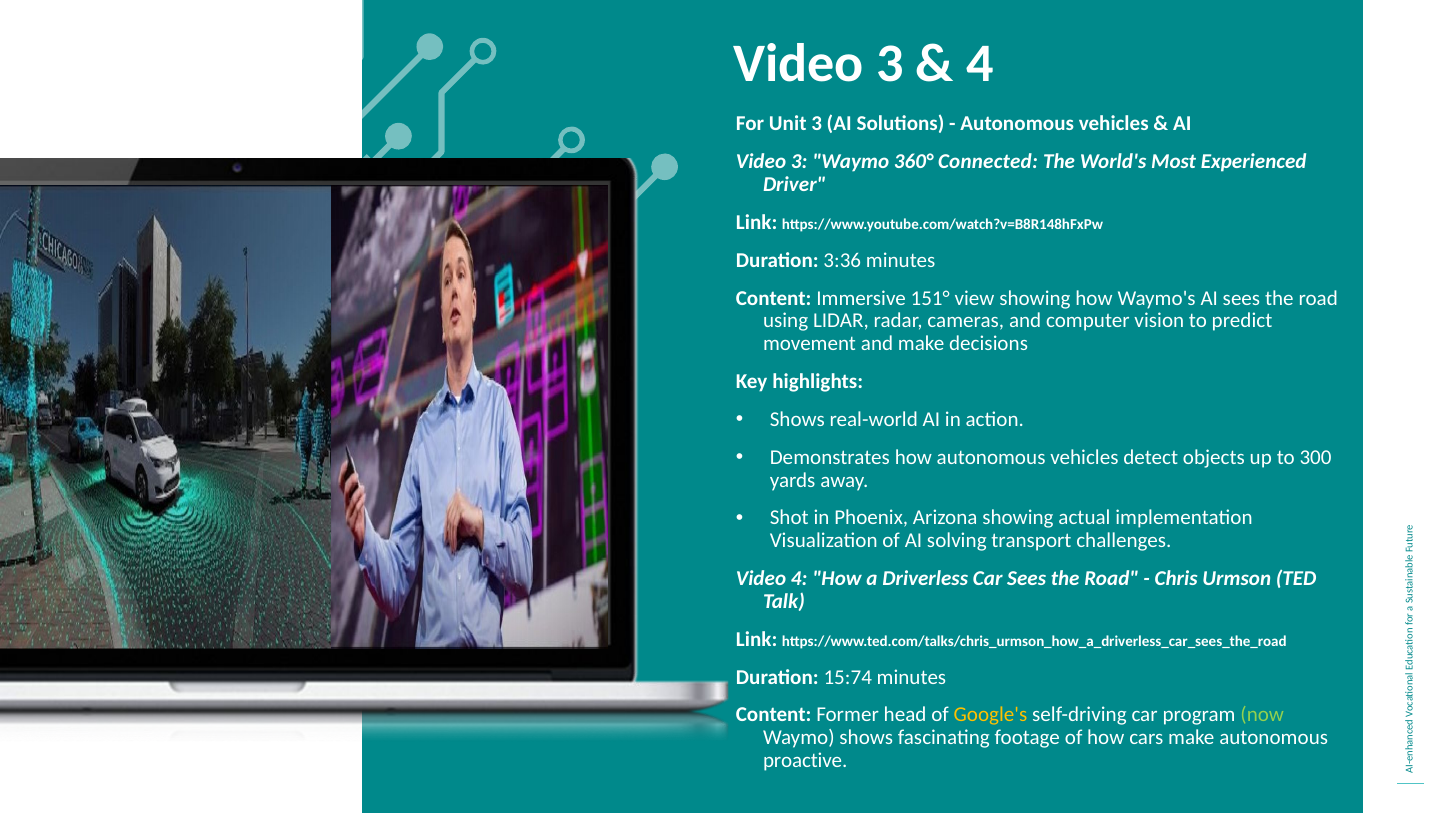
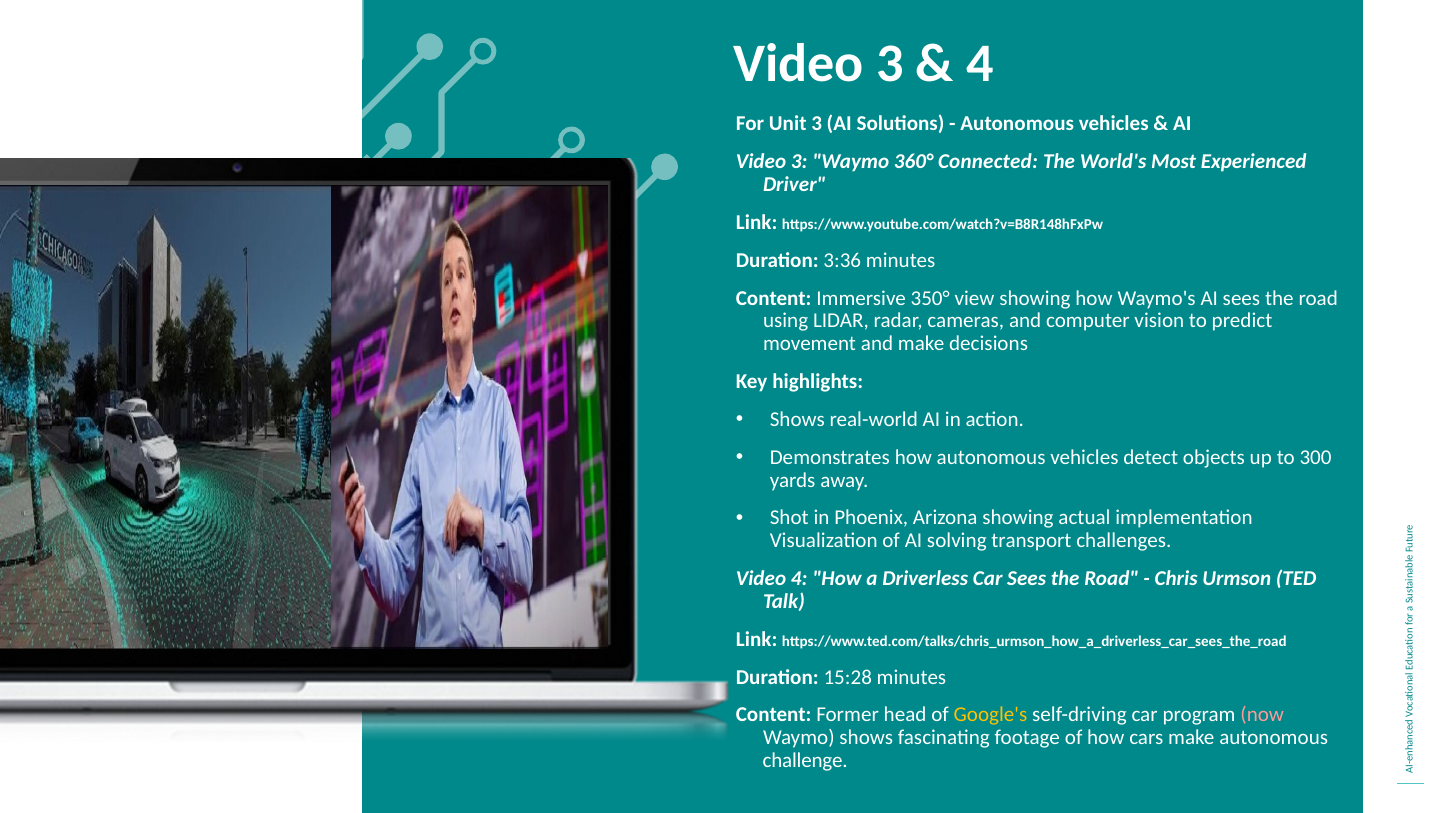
151°: 151° -> 350°
15:74: 15:74 -> 15:28
now colour: light green -> pink
proactive: proactive -> challenge
